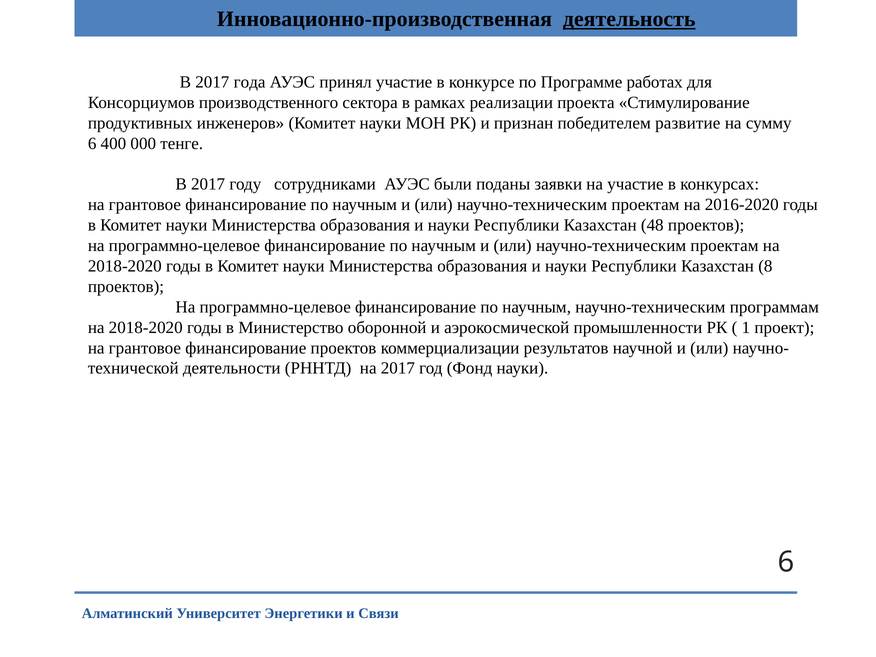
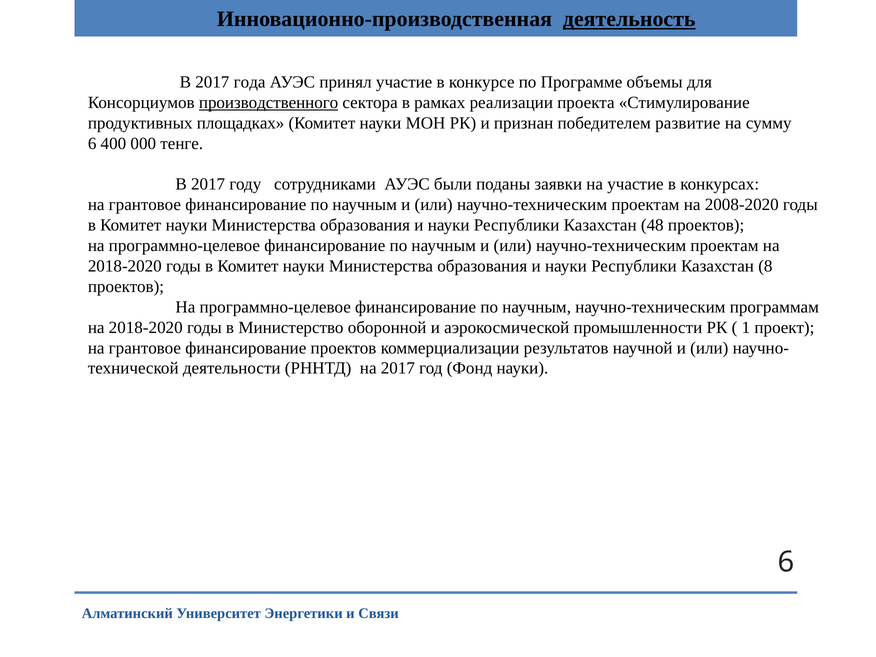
работах: работах -> объемы
производственного underline: none -> present
инженеров: инженеров -> площадках
2016-2020: 2016-2020 -> 2008-2020
